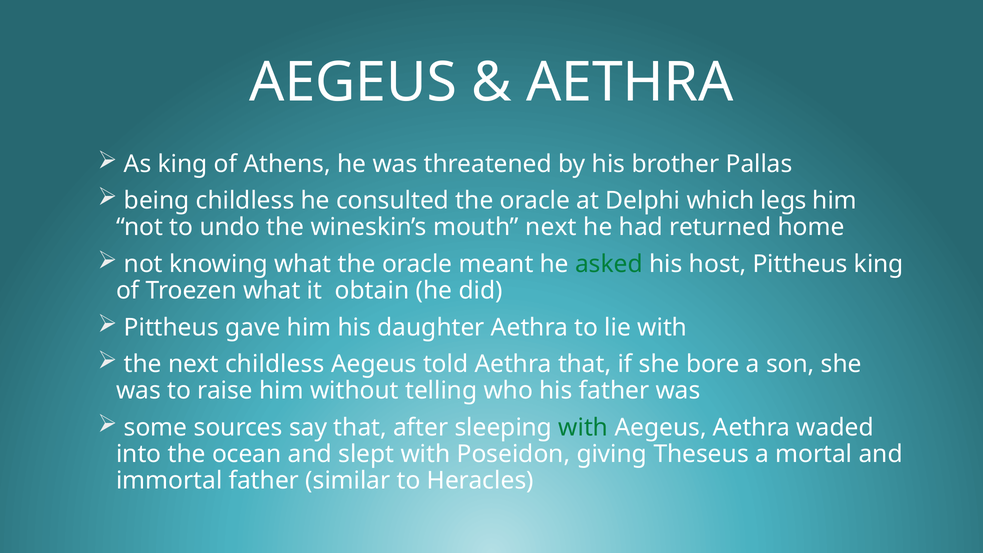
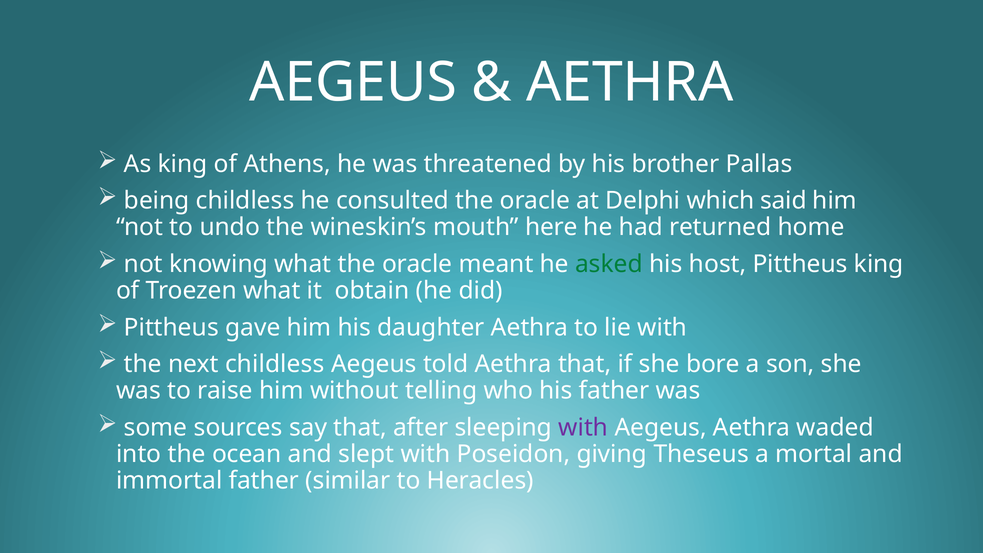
legs: legs -> said
mouth next: next -> here
with at (583, 427) colour: green -> purple
